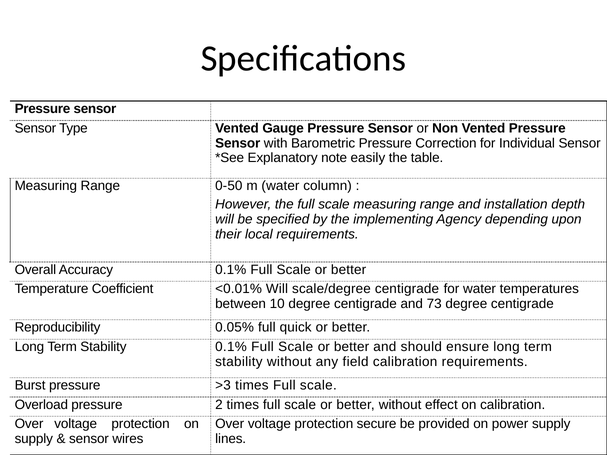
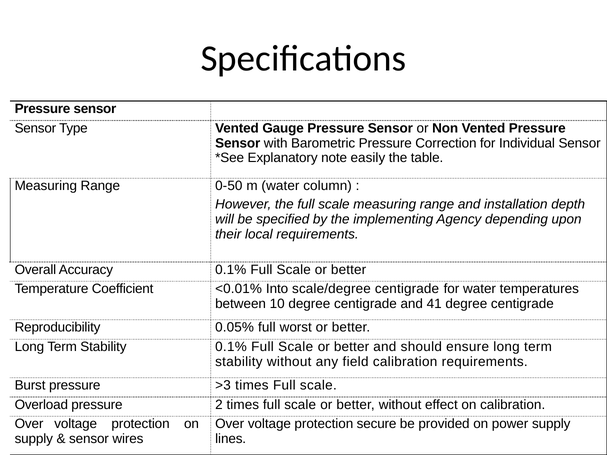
<0.01% Will: Will -> Into
73: 73 -> 41
quick: quick -> worst
